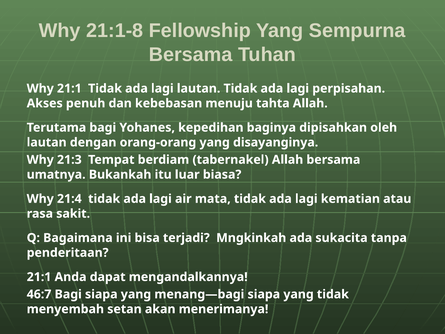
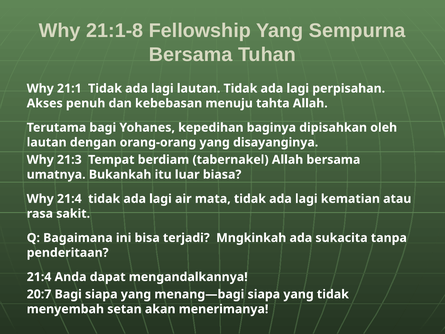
21:1 at (39, 277): 21:1 -> 21:4
46:7: 46:7 -> 20:7
